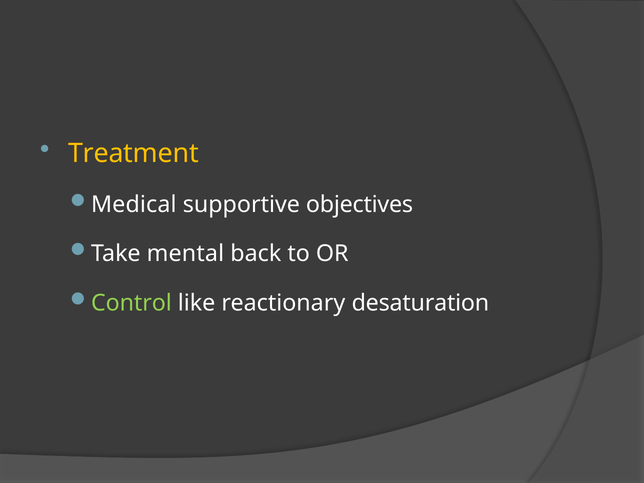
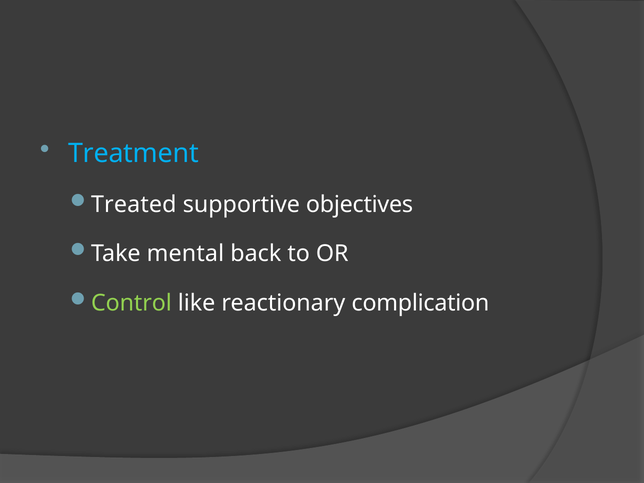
Treatment colour: yellow -> light blue
Medical: Medical -> Treated
desaturation: desaturation -> complication
